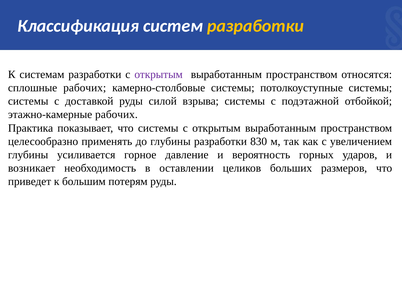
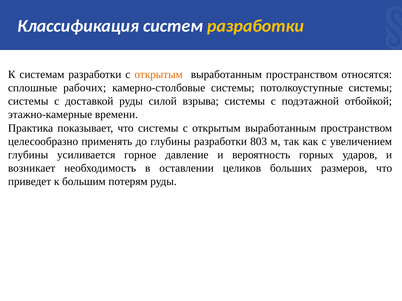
открытым at (159, 75) colour: purple -> orange
этажно-камерные рабочих: рабочих -> времени
830: 830 -> 803
